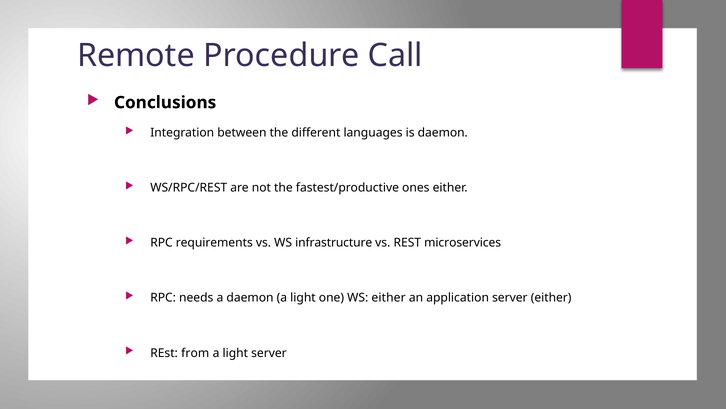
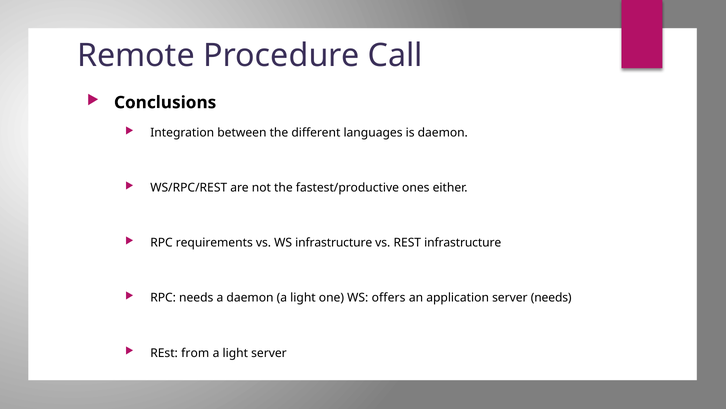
REST microservices: microservices -> infrastructure
WS either: either -> offers
server either: either -> needs
